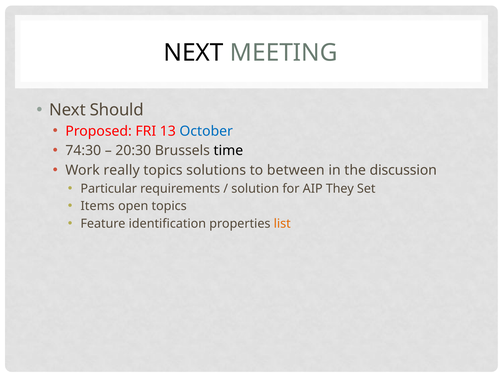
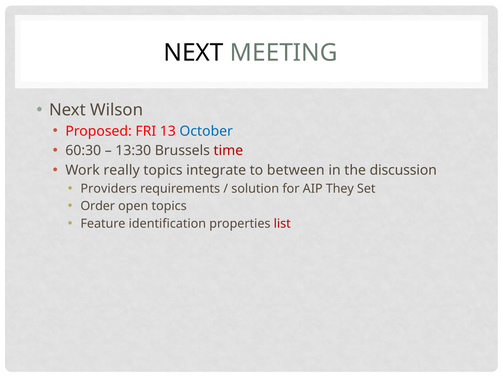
Should: Should -> Wilson
74:30: 74:30 -> 60:30
20:30: 20:30 -> 13:30
time colour: black -> red
solutions: solutions -> integrate
Particular: Particular -> Providers
Items: Items -> Order
list colour: orange -> red
